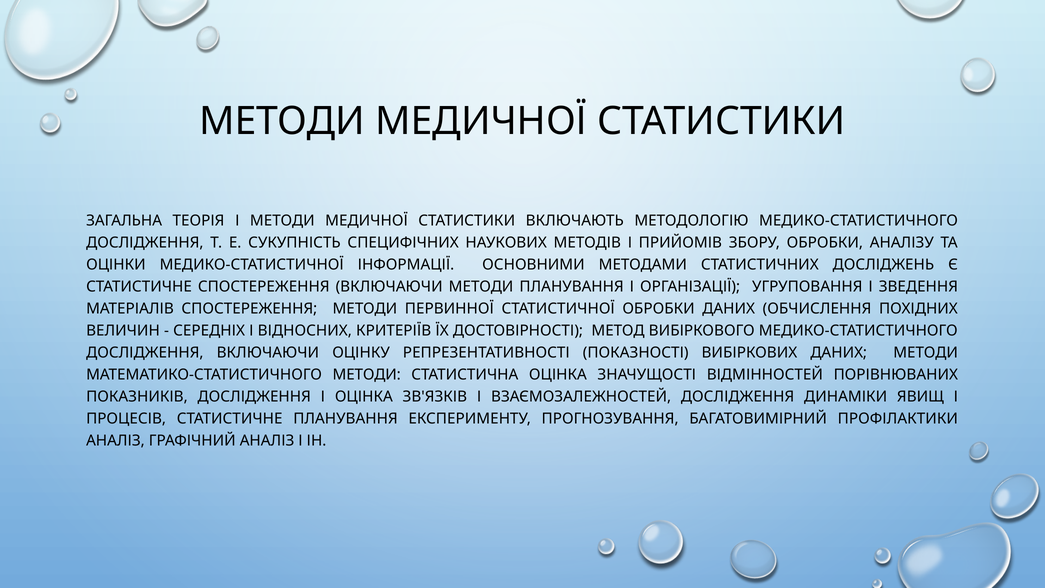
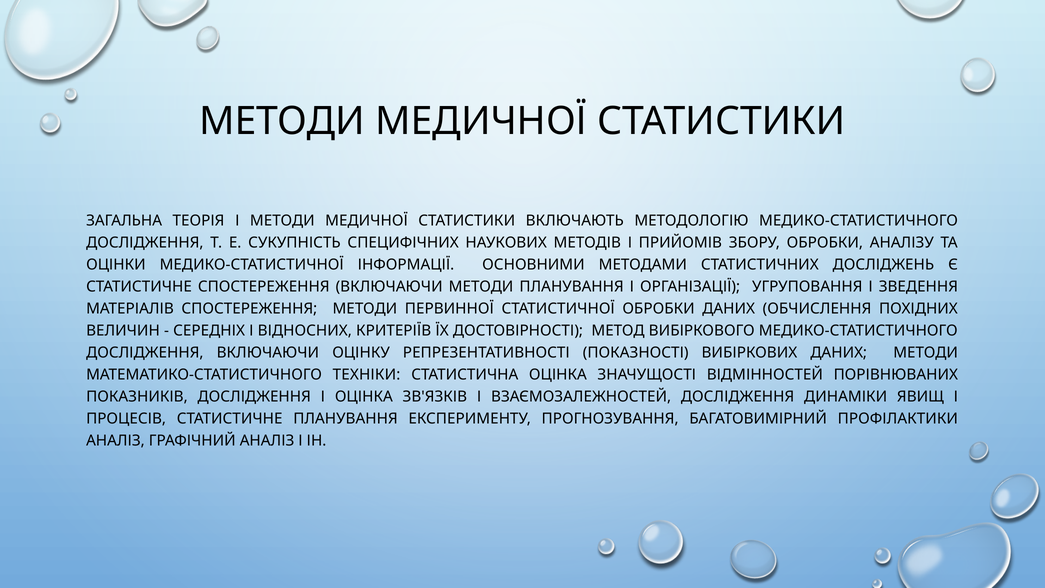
МАТЕМАТИКО-СТАТИСТИЧНОГО МЕТОДИ: МЕТОДИ -> ТЕХНІКИ
